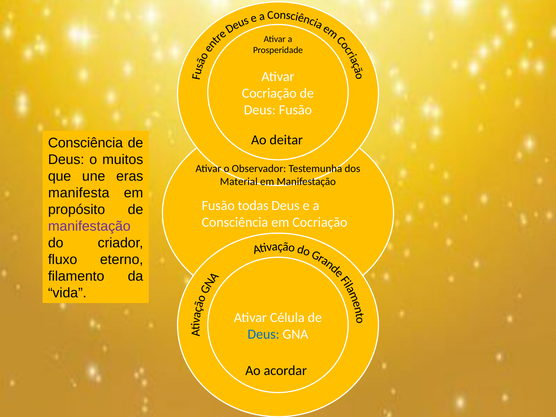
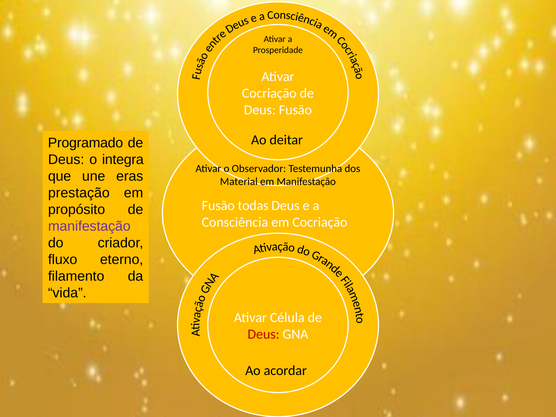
Consciência at (85, 143): Consciência -> Programado
muitos: muitos -> integra
manifesta: manifesta -> prestação
Deus at (264, 334) colour: blue -> red
